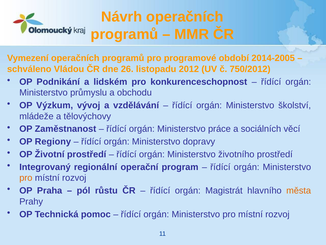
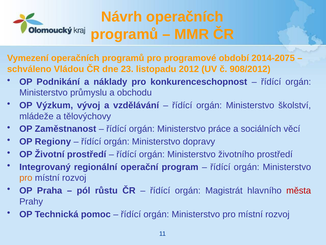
2014-2005: 2014-2005 -> 2014-2075
26: 26 -> 23
750/2012: 750/2012 -> 908/2012
lidském: lidském -> náklady
města colour: orange -> red
